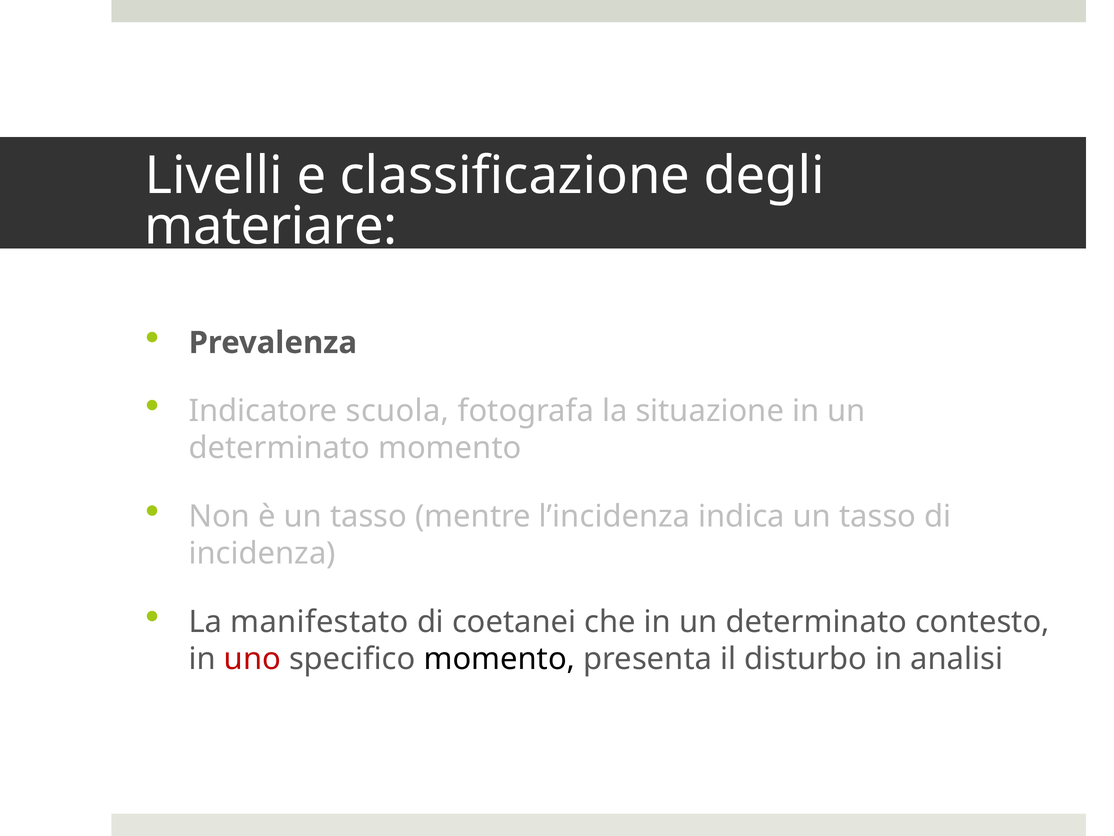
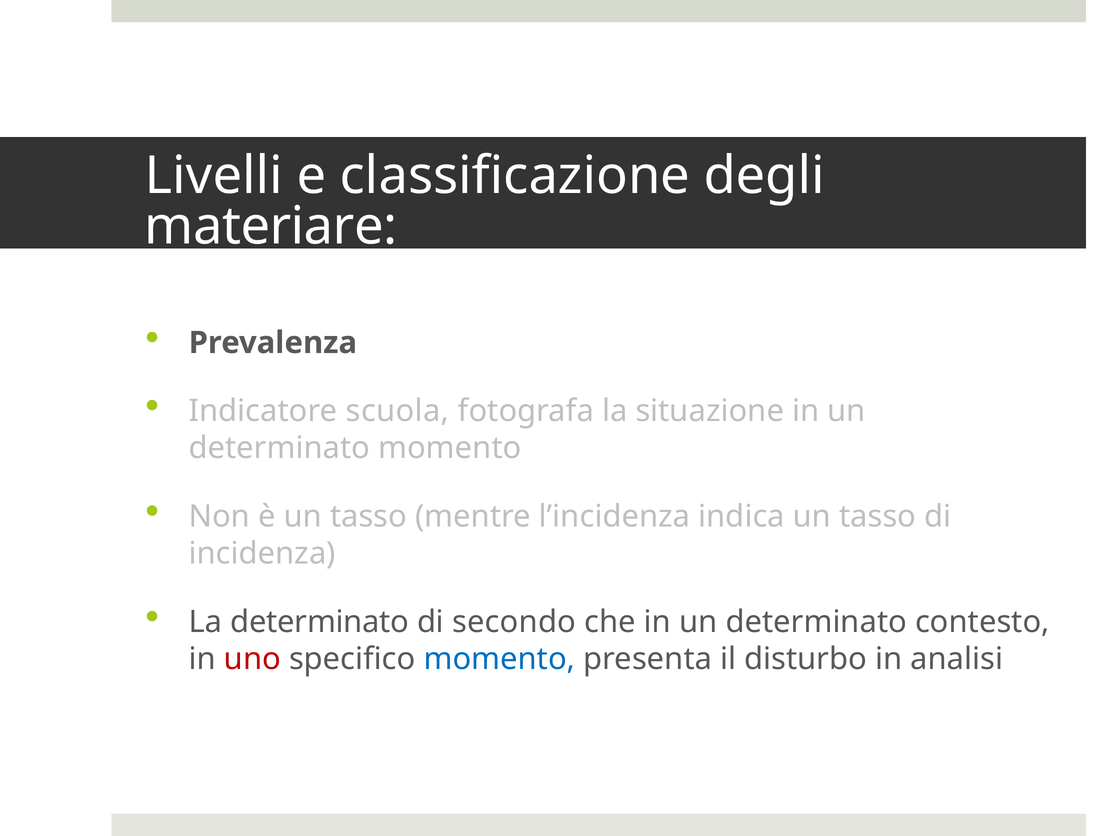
La manifestato: manifestato -> determinato
coetanei: coetanei -> secondo
momento at (499, 659) colour: black -> blue
